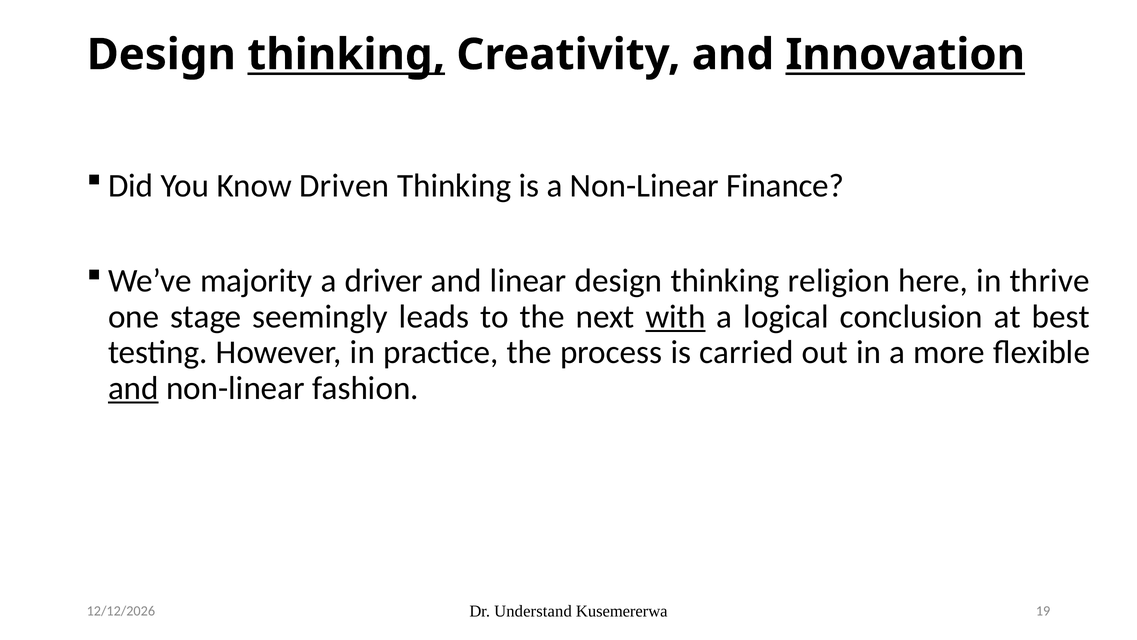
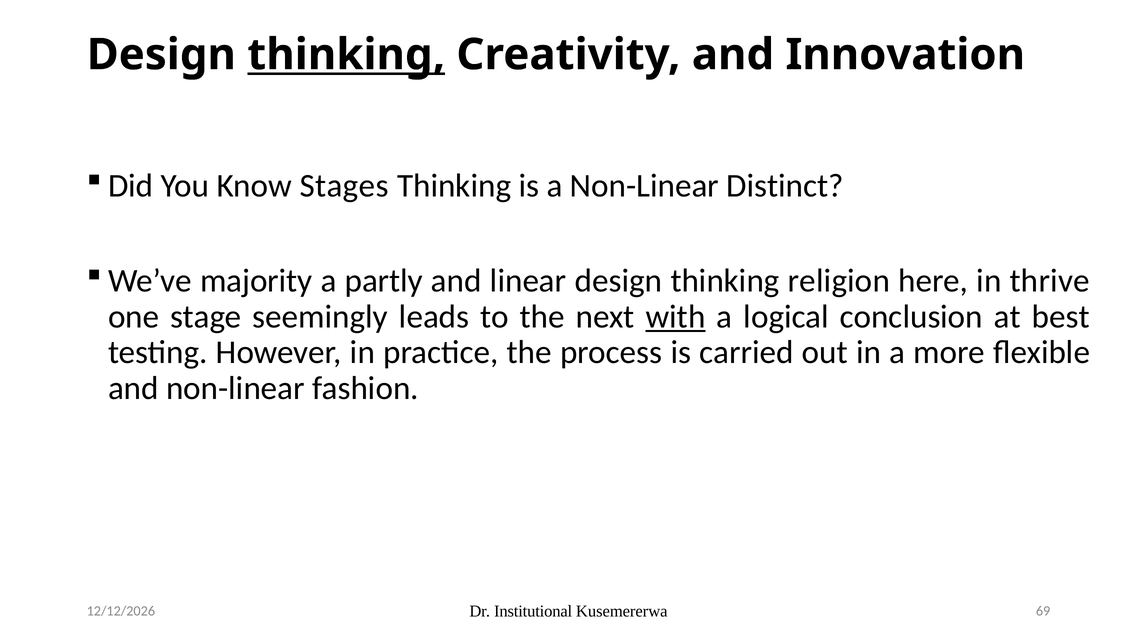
Innovation underline: present -> none
Driven: Driven -> Stages
Finance: Finance -> Distinct
driver: driver -> partly
and at (133, 388) underline: present -> none
Understand: Understand -> Institutional
19: 19 -> 69
